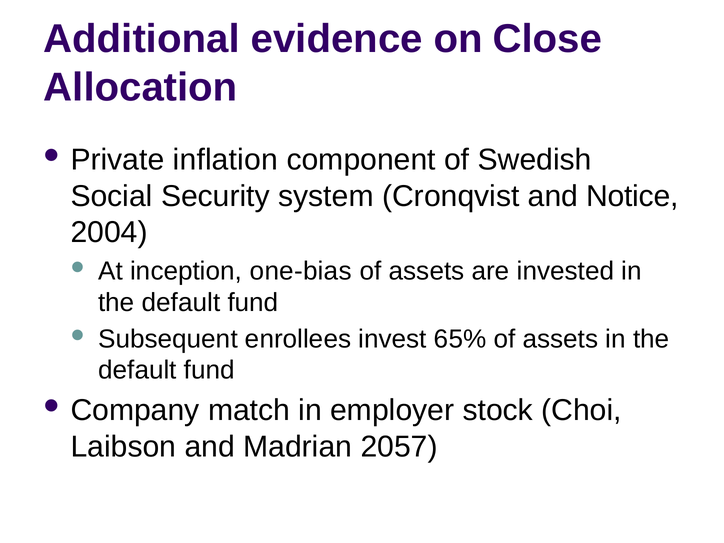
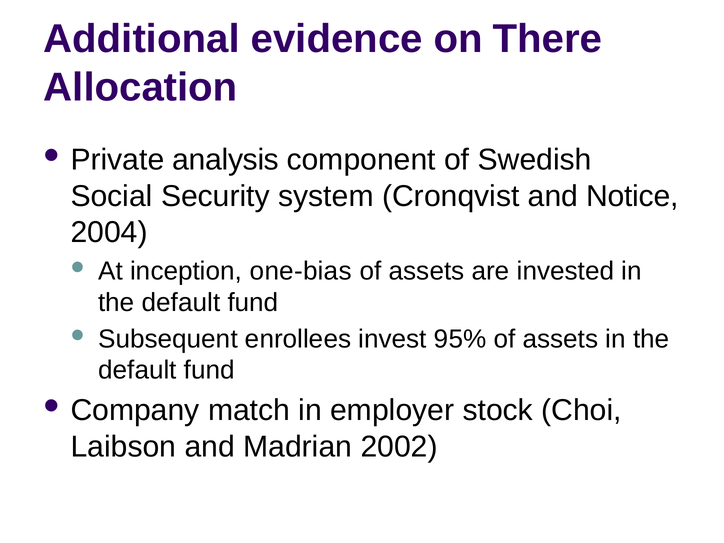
Close: Close -> There
inflation: inflation -> analysis
65%: 65% -> 95%
2057: 2057 -> 2002
